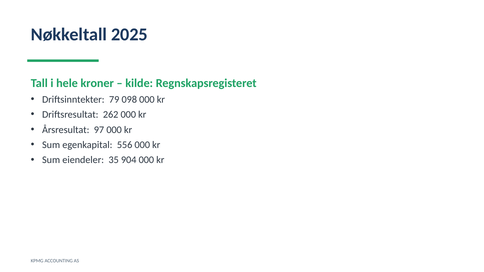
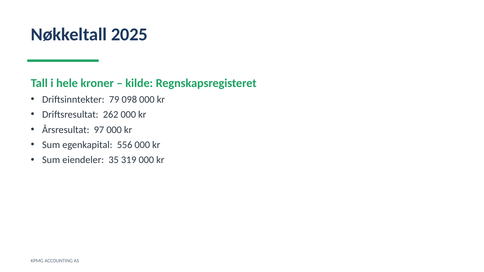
904: 904 -> 319
